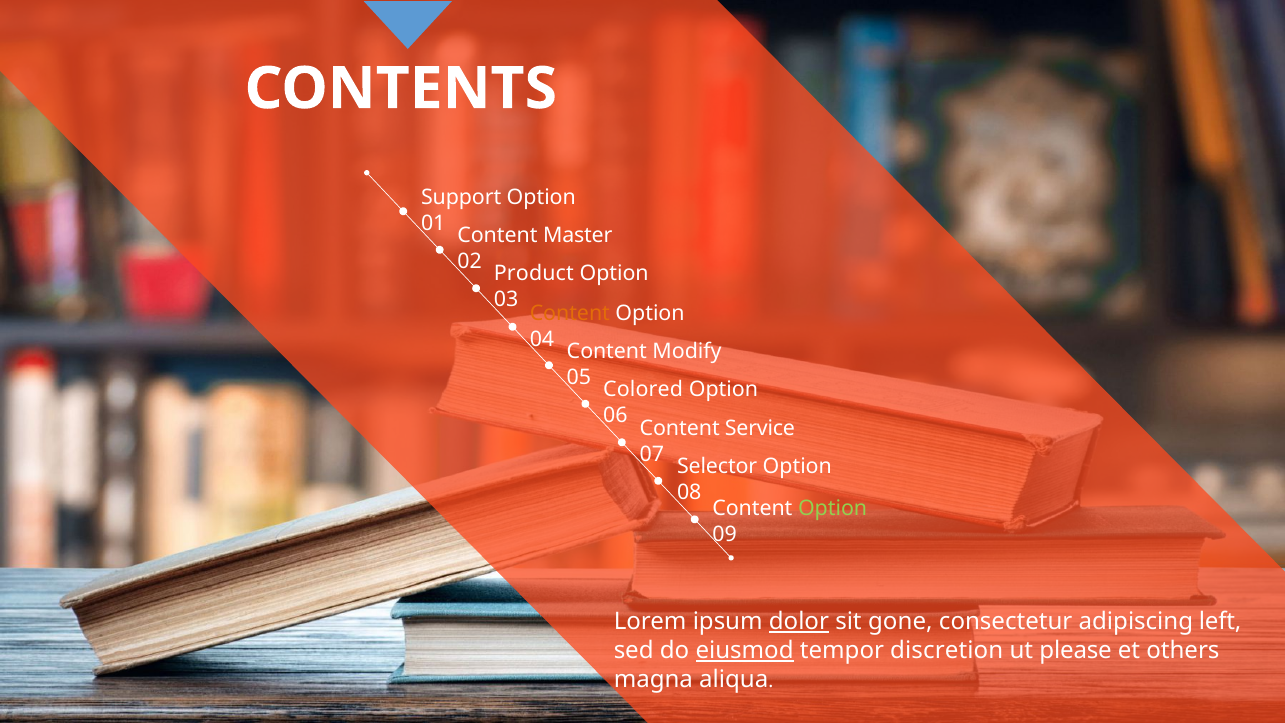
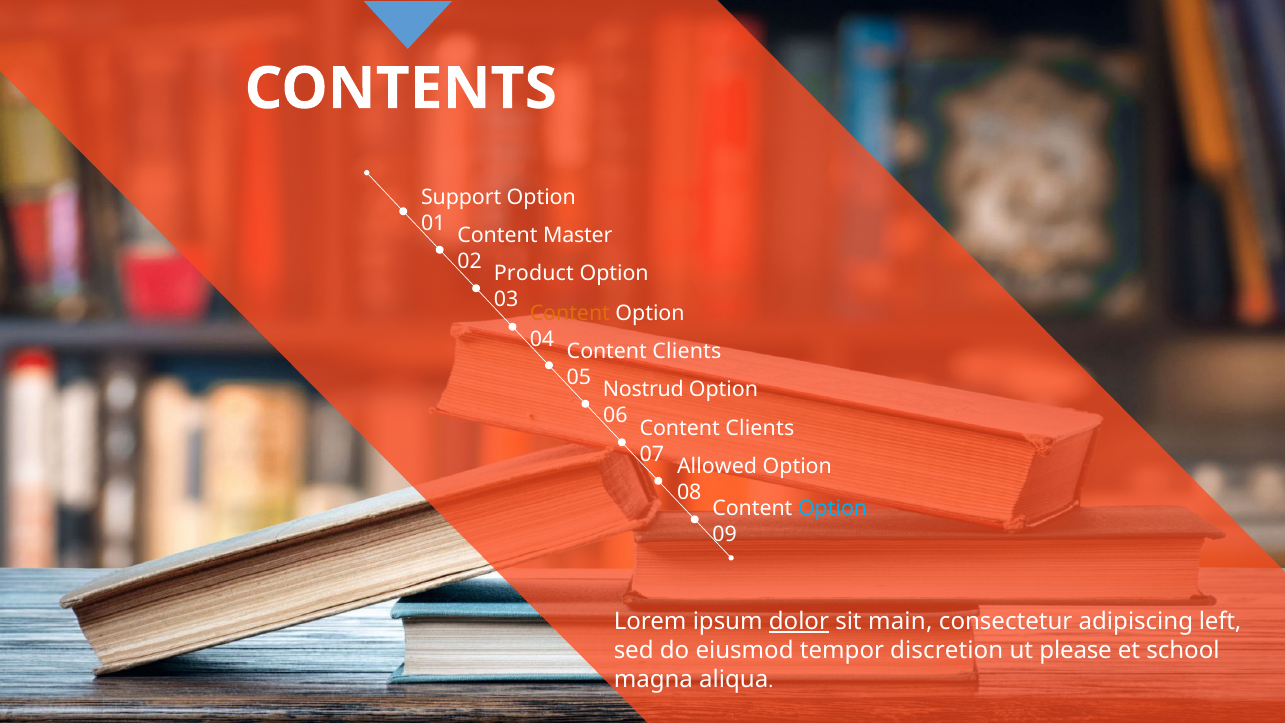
Modify at (687, 351): Modify -> Clients
Colored: Colored -> Nostrud
Service at (760, 428): Service -> Clients
Selector: Selector -> Allowed
Option at (833, 508) colour: light green -> light blue
gone: gone -> main
eiusmod underline: present -> none
others: others -> school
